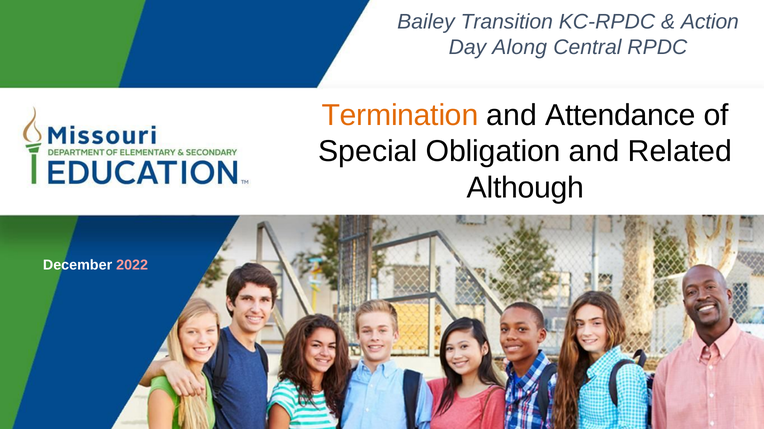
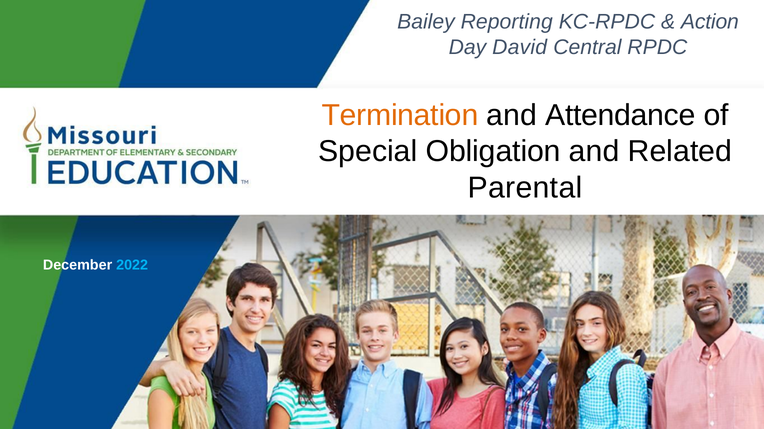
Transition: Transition -> Reporting
Along: Along -> David
Although: Although -> Parental
2022 colour: pink -> light blue
